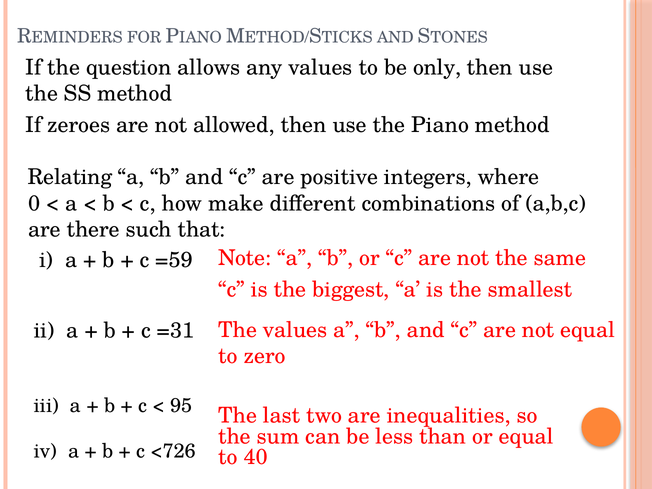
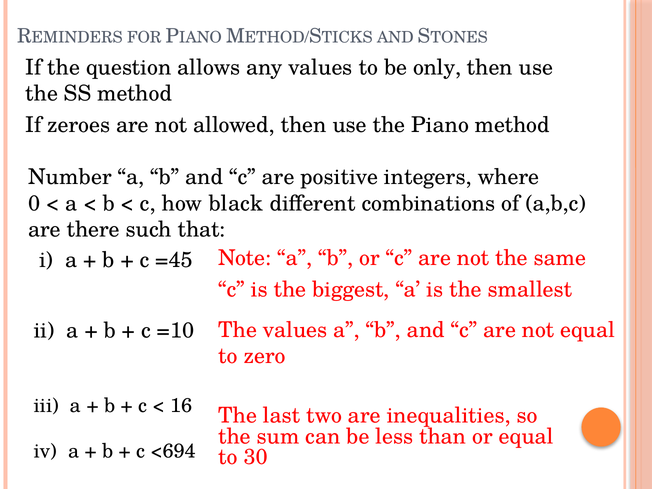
Relating: Relating -> Number
make: make -> black
=59: =59 -> =45
=31: =31 -> =10
95: 95 -> 16
<726: <726 -> <694
40: 40 -> 30
